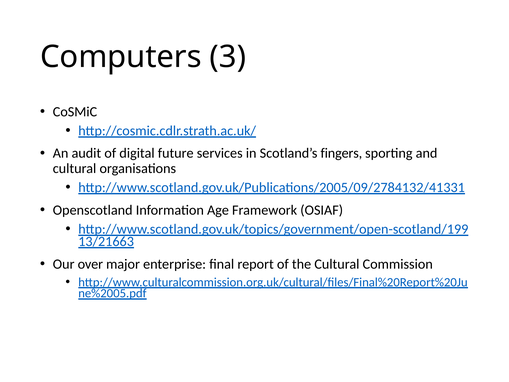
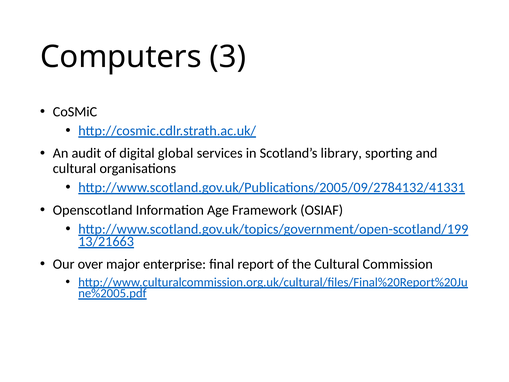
future: future -> global
fingers: fingers -> library
